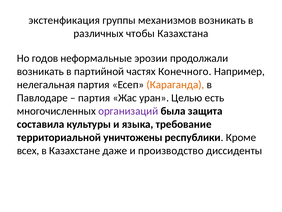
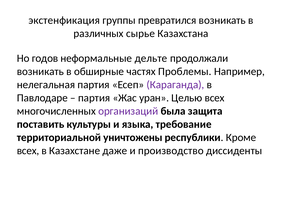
механизмов: механизмов -> превратился
чтобы: чтобы -> сырье
эрозии: эрозии -> дельте
партийной: партийной -> обширные
Конечного: Конечного -> Проблемы
Караганда colour: orange -> purple
Целью есть: есть -> всех
составила: составила -> поставить
